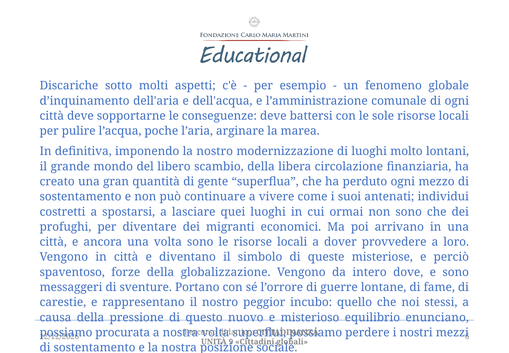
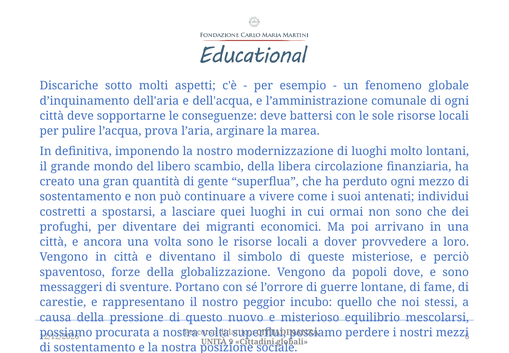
poche: poche -> prova
intero: intero -> popoli
enunciano: enunciano -> mescolarsi
